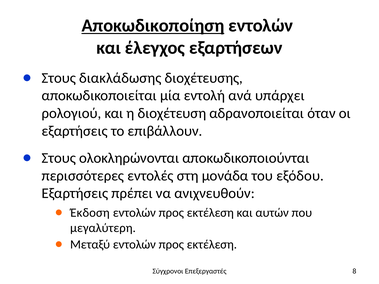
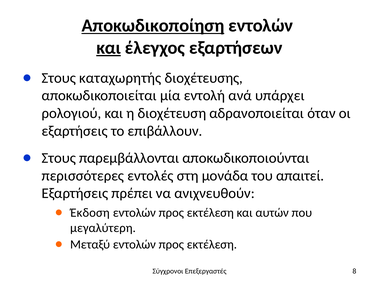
και at (109, 48) underline: none -> present
διακλάδωσης: διακλάδωσης -> καταχωρητής
ολοκληρώνονται: ολοκληρώνονται -> παρεμβάλλονται
εξόδου: εξόδου -> απαιτεί
